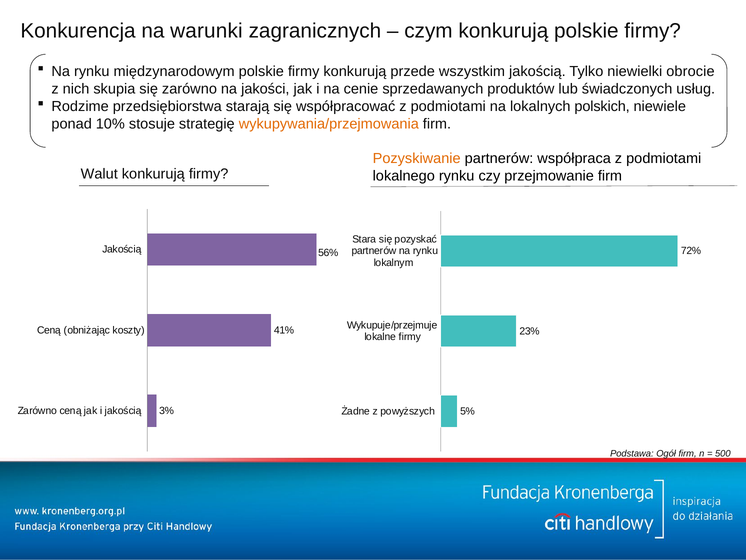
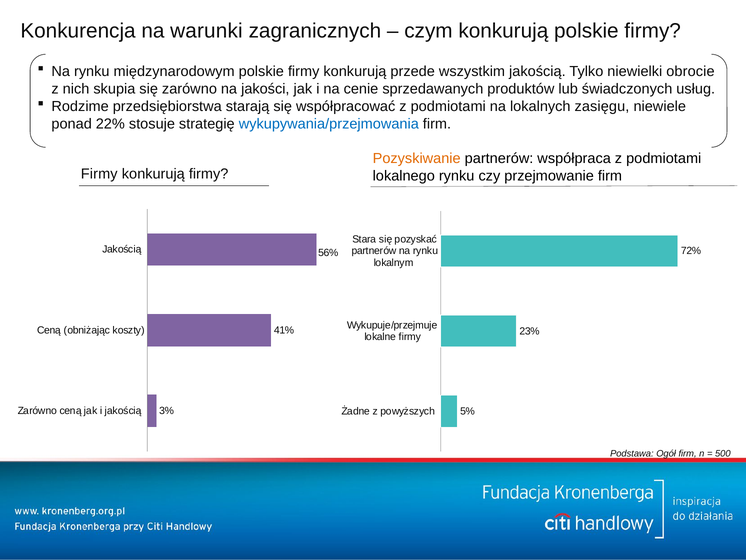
polskich: polskich -> zasięgu
10%: 10% -> 22%
wykupywania/przejmowania colour: orange -> blue
Walut at (99, 174): Walut -> Firmy
